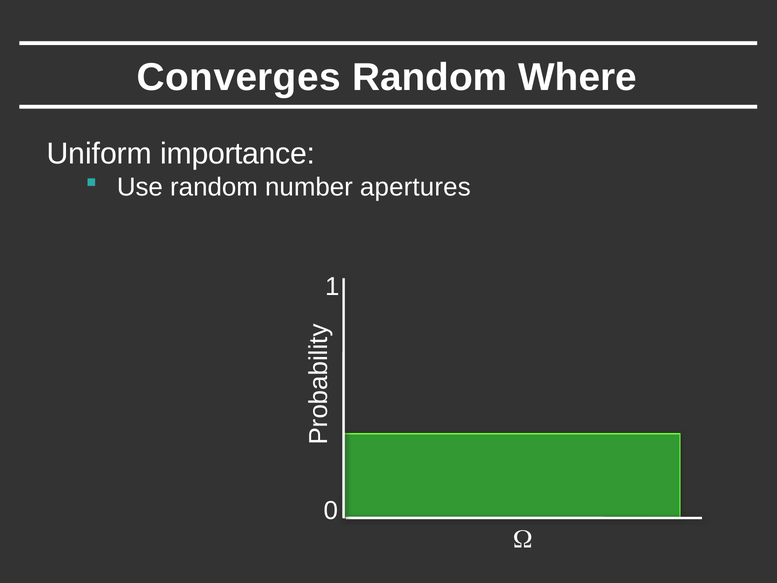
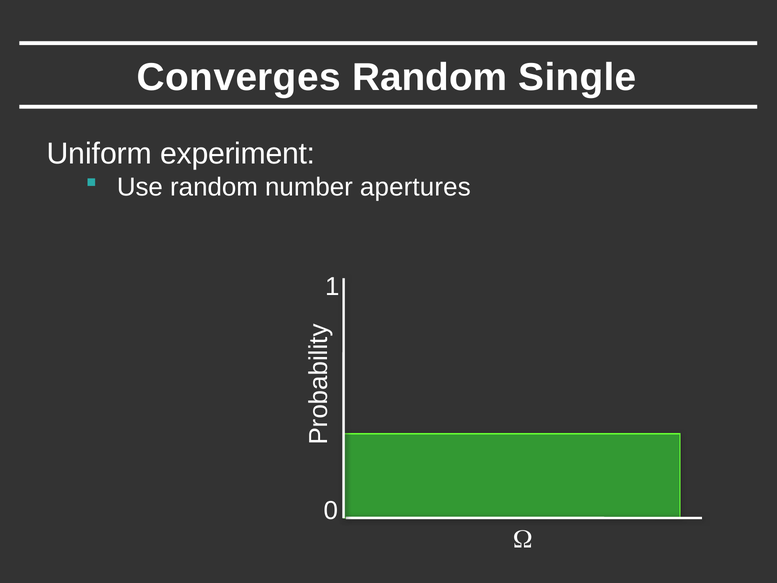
Where: Where -> Single
importance: importance -> experiment
